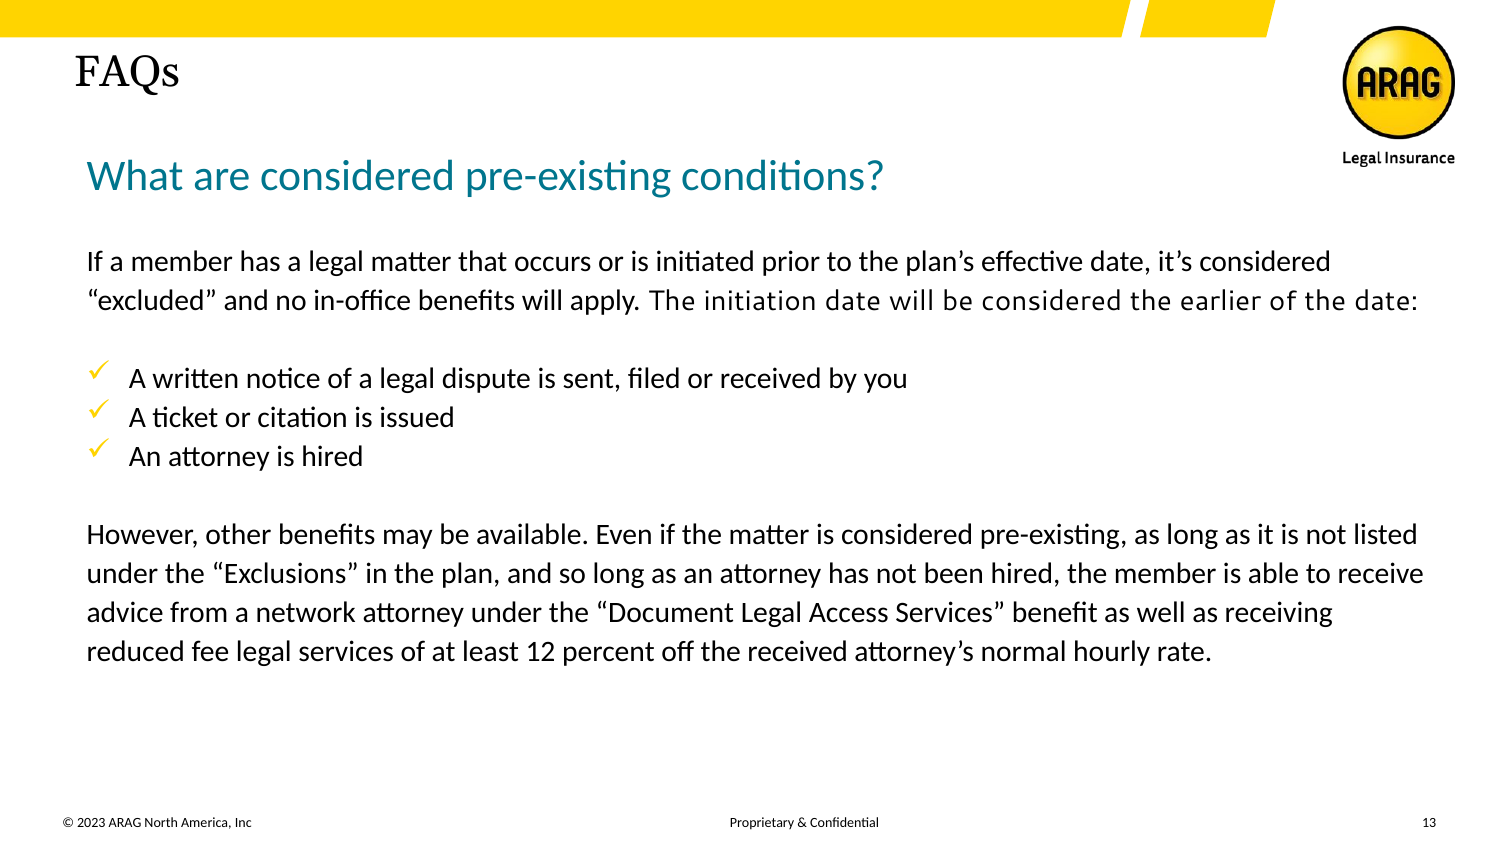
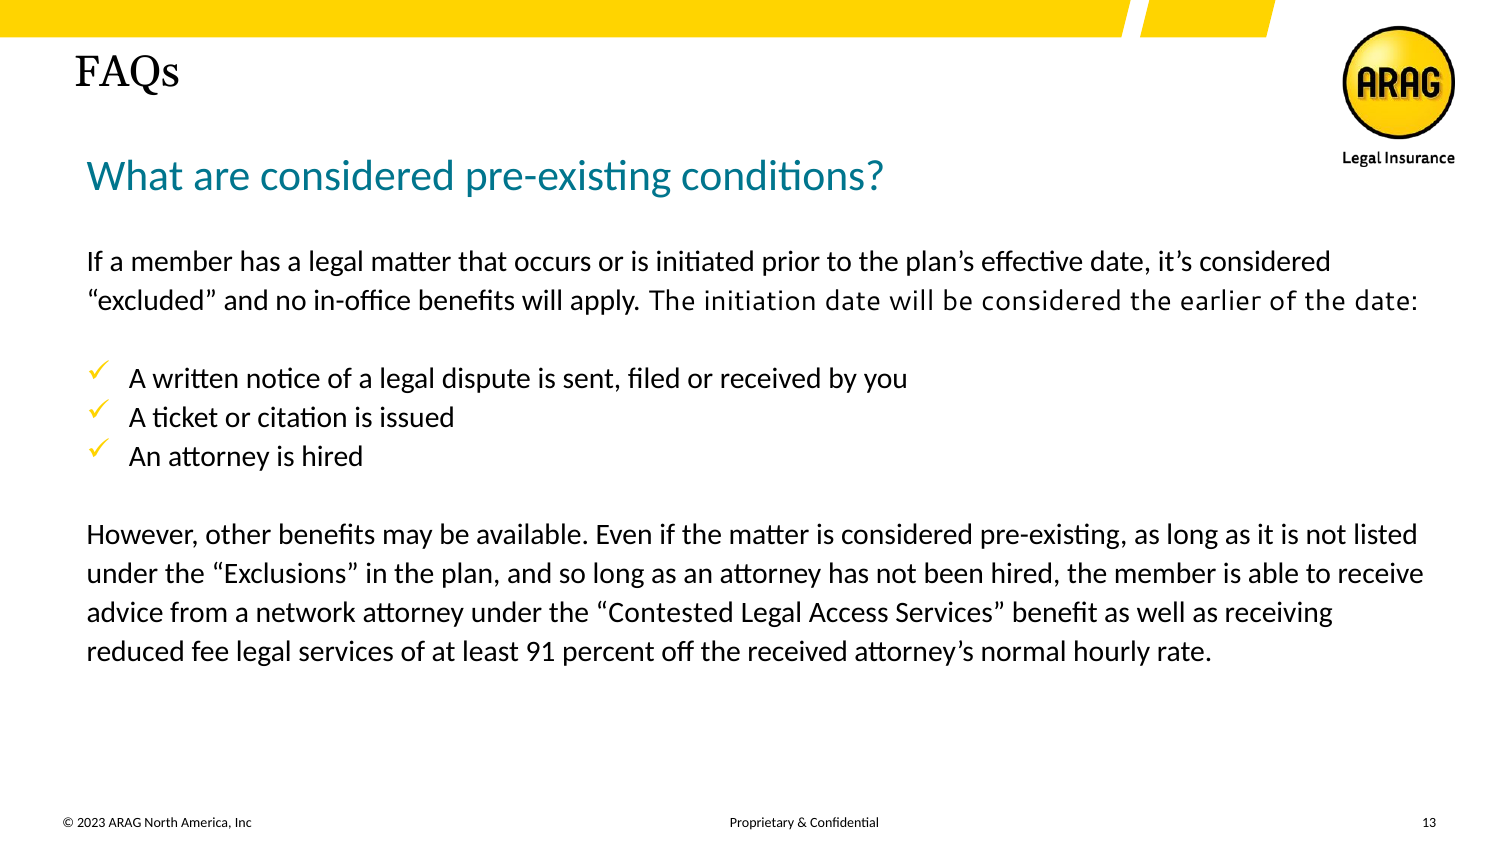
Document: Document -> Contested
12: 12 -> 91
